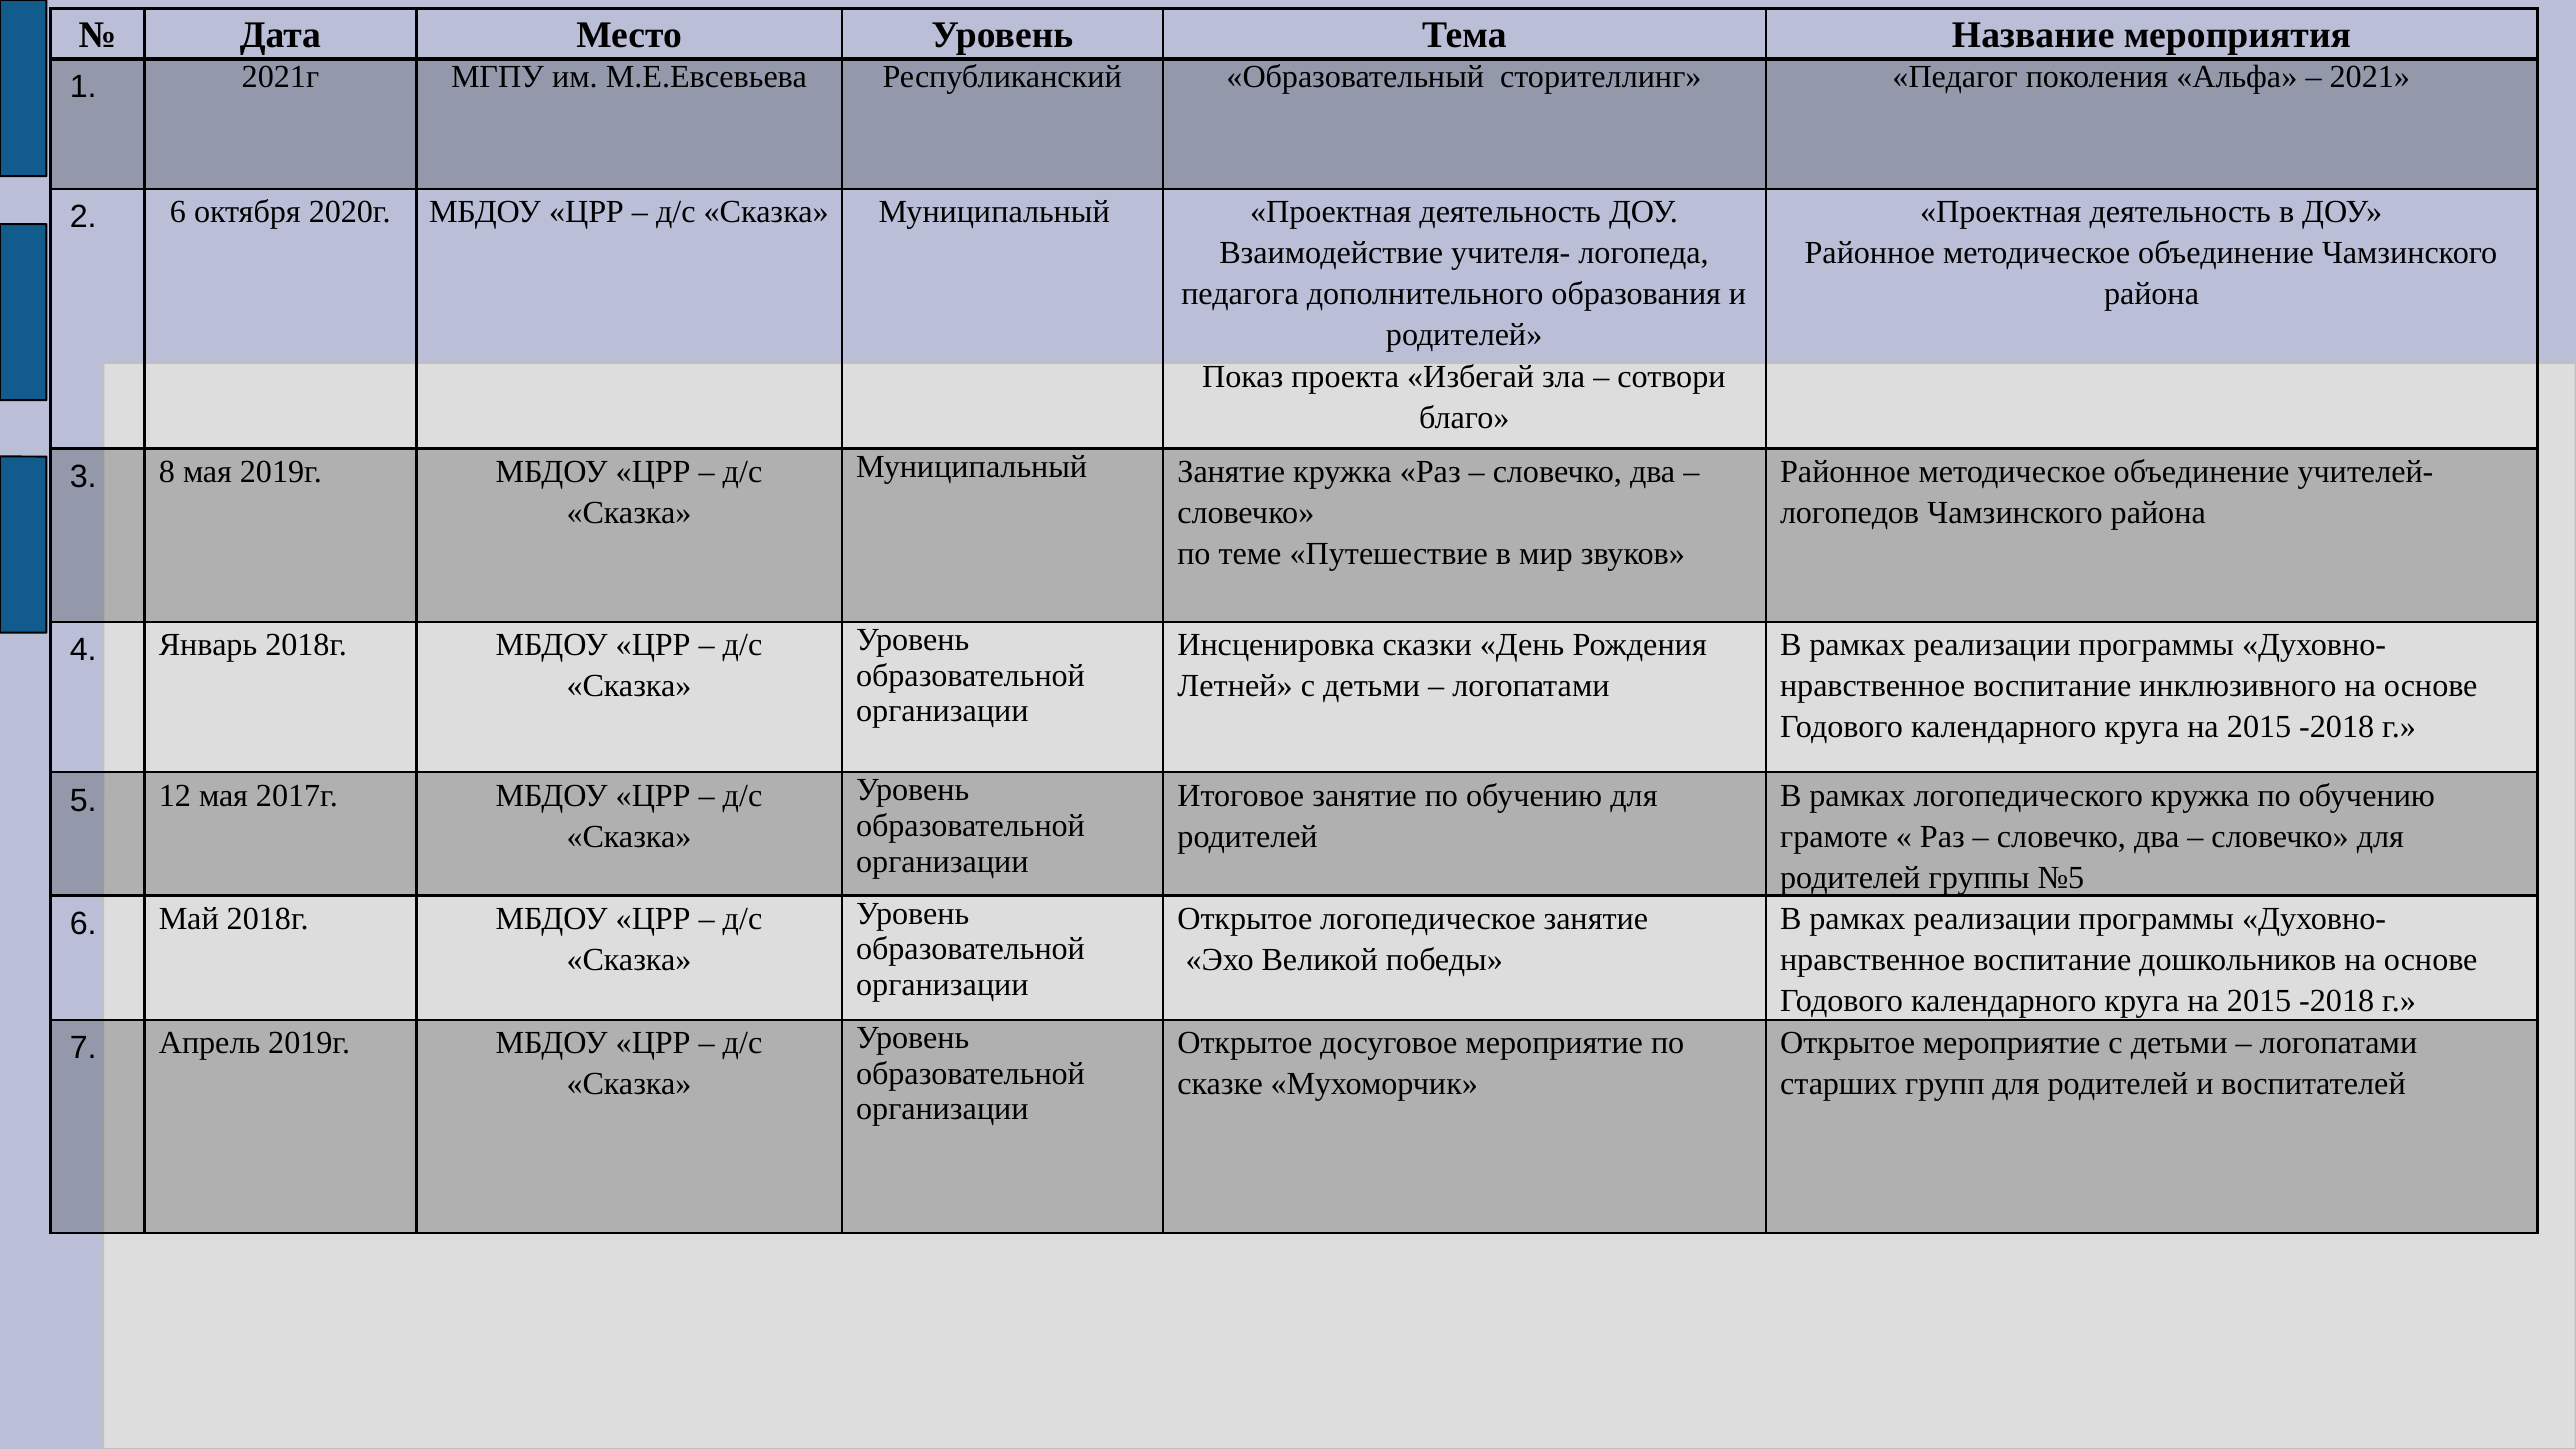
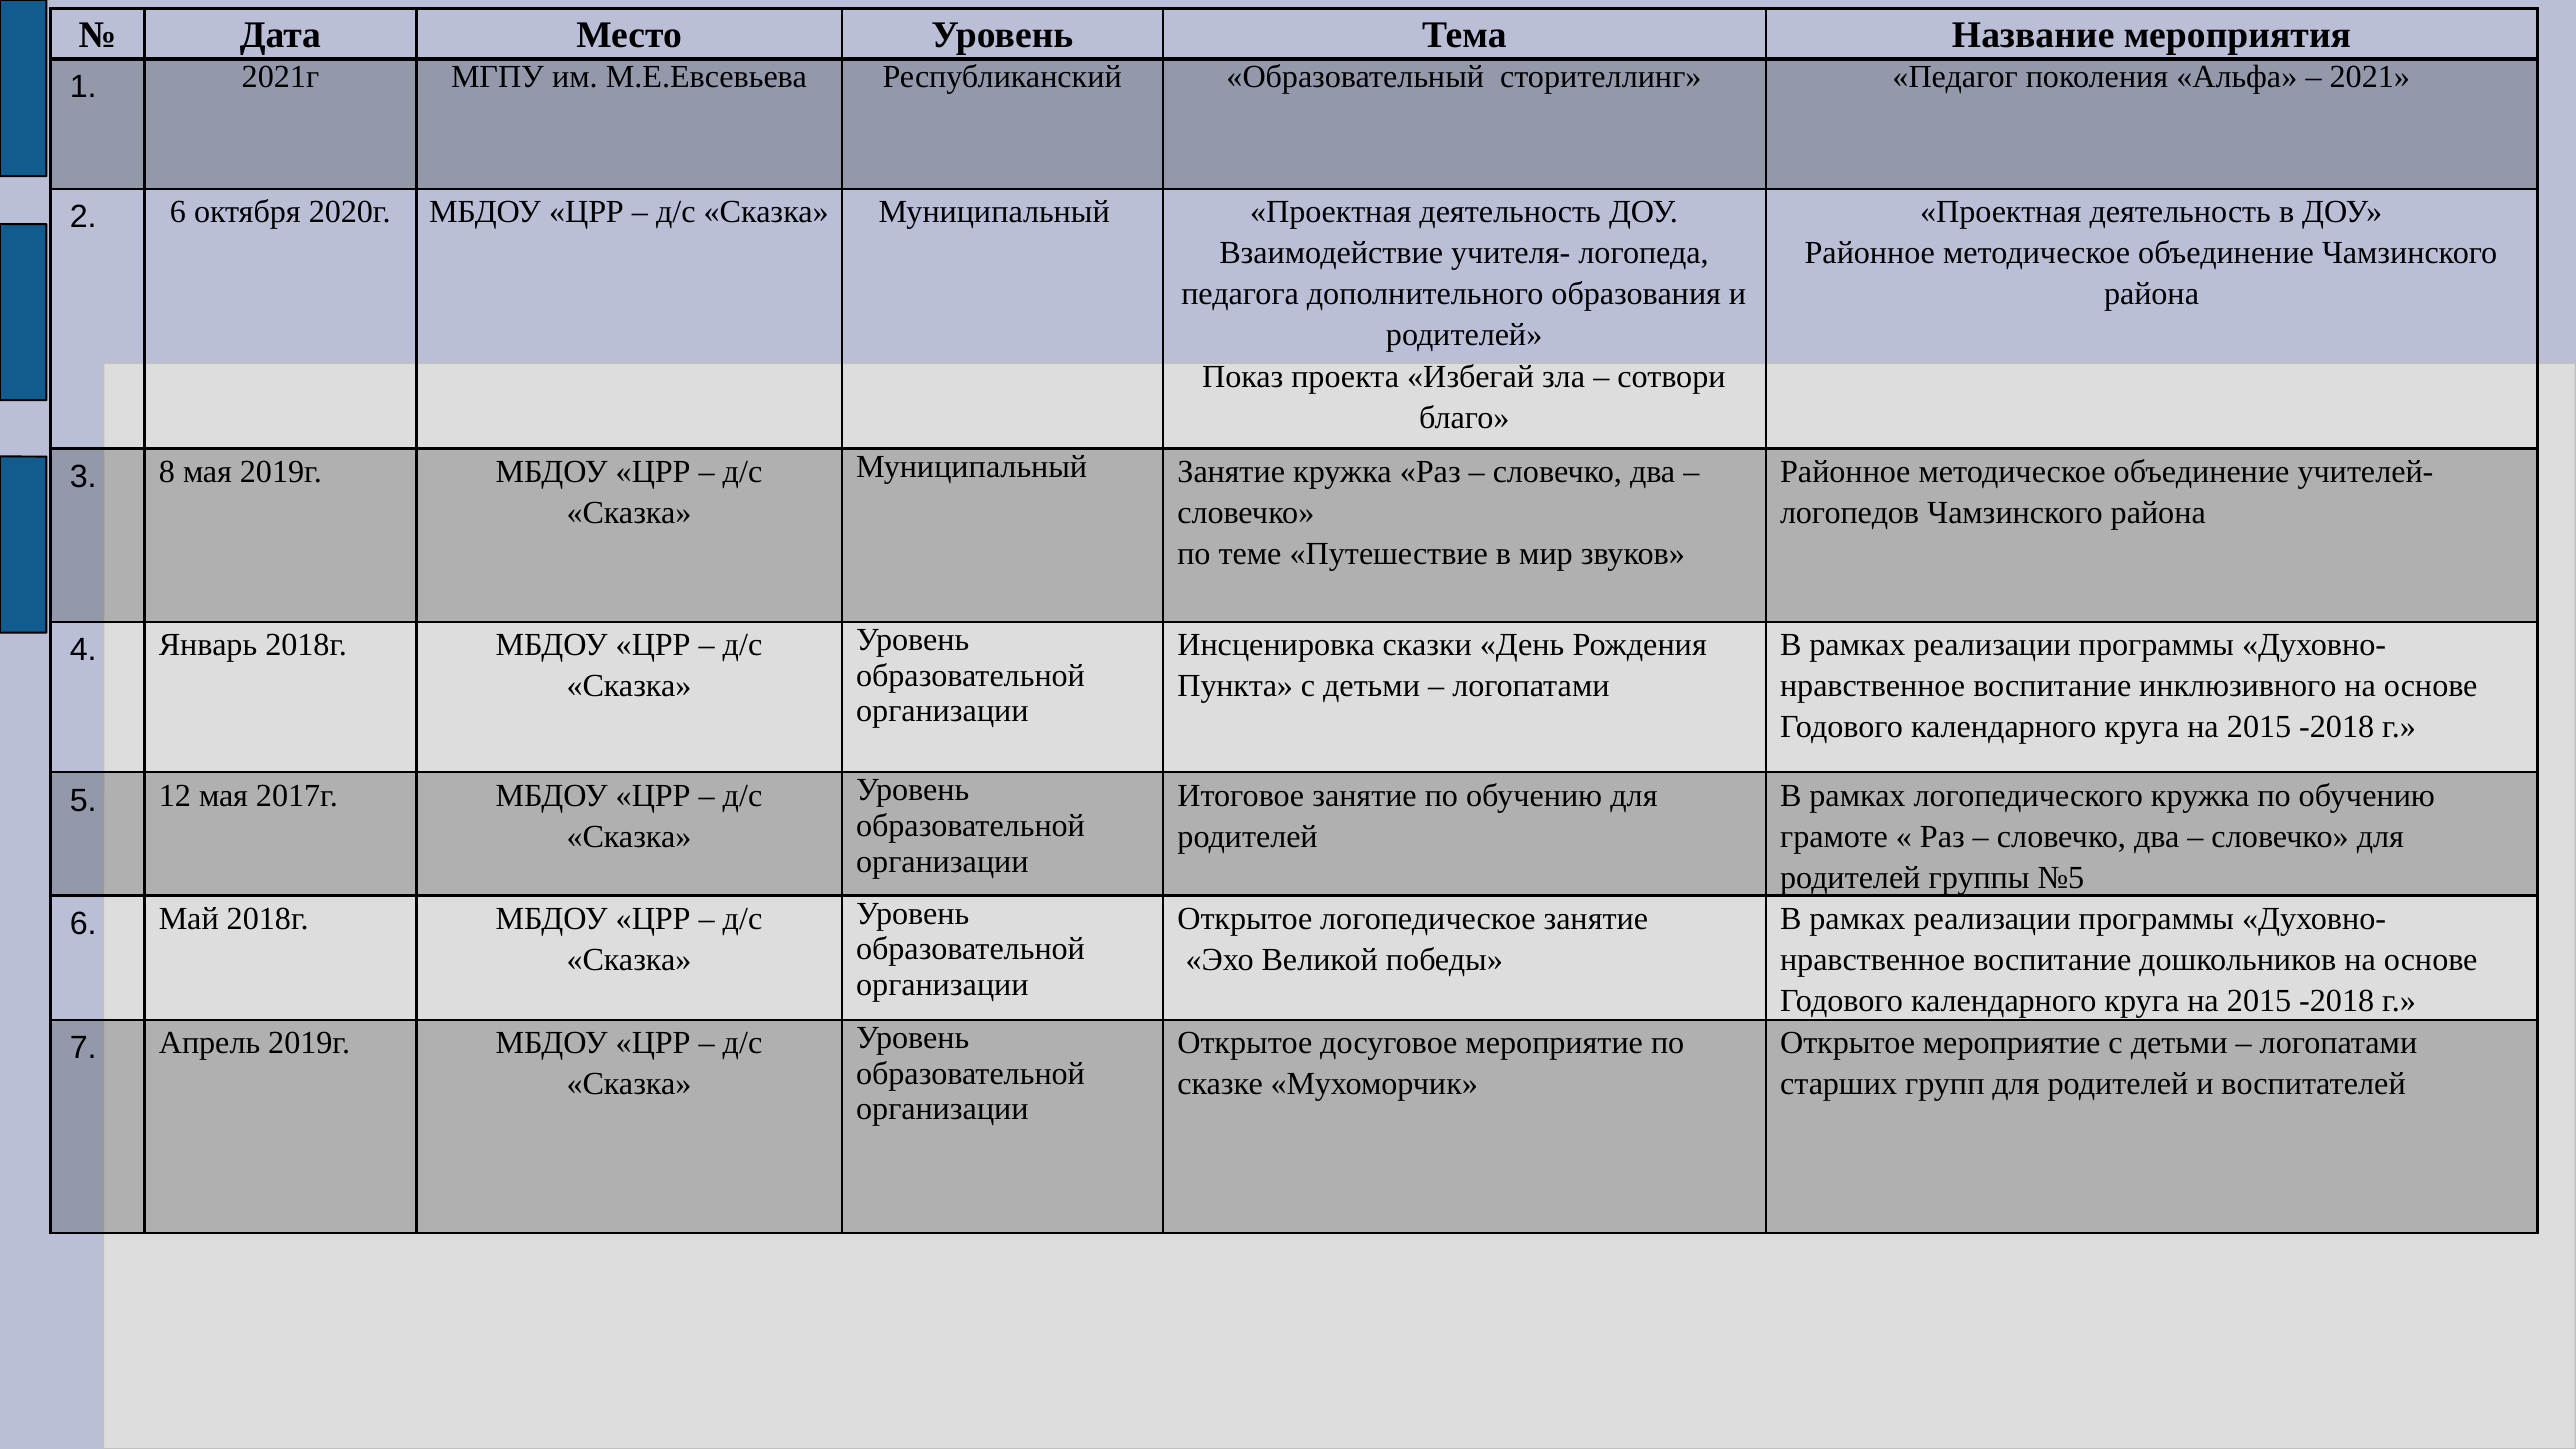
Летней: Летней -> Пункта
